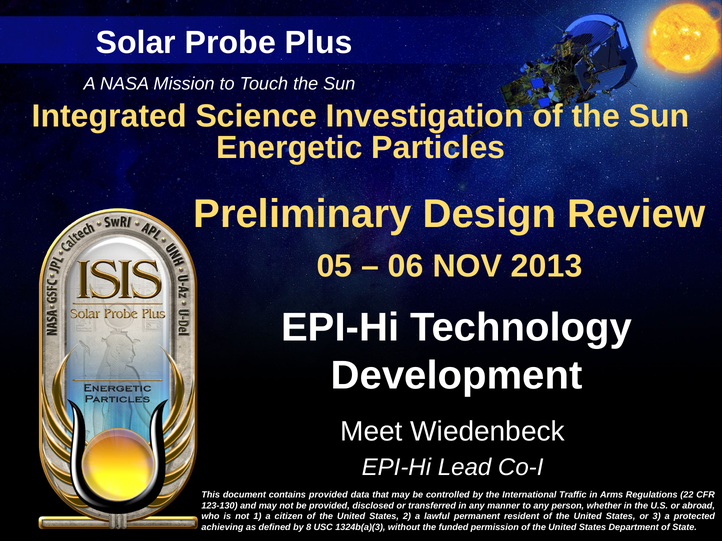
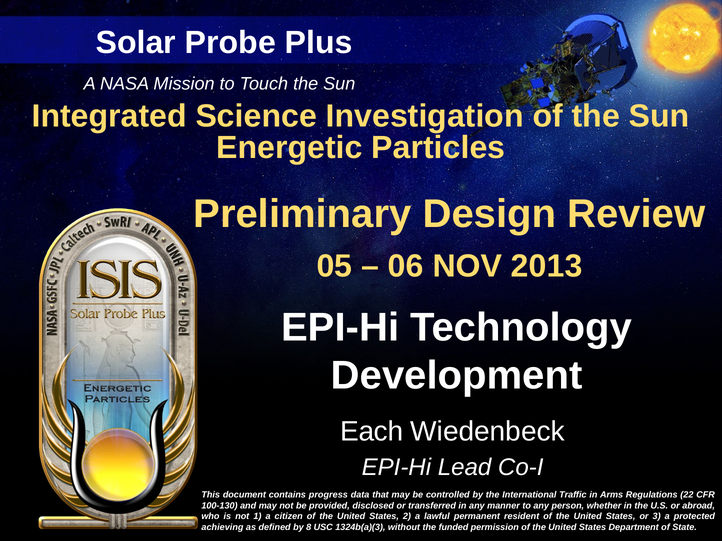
Meet: Meet -> Each
contains provided: provided -> progress
123-130: 123-130 -> 100-130
